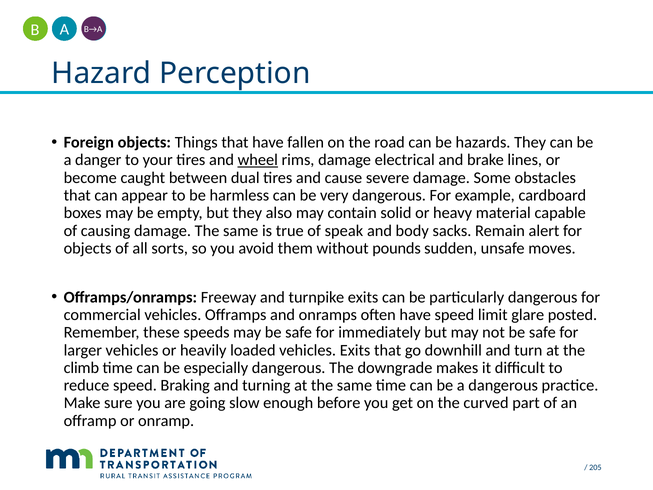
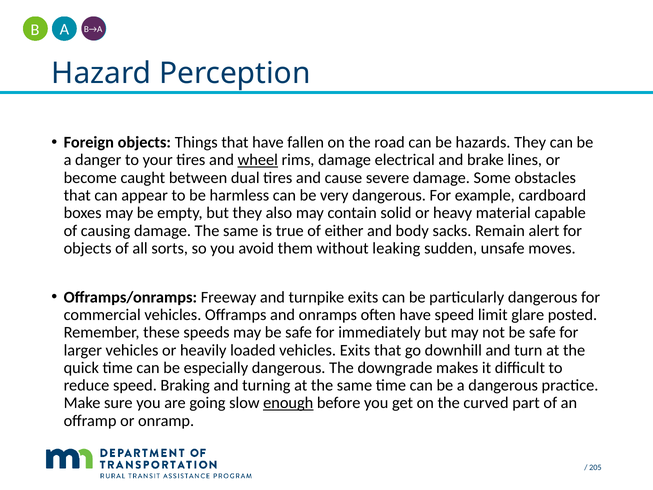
speak: speak -> either
pounds: pounds -> leaking
climb: climb -> quick
enough underline: none -> present
